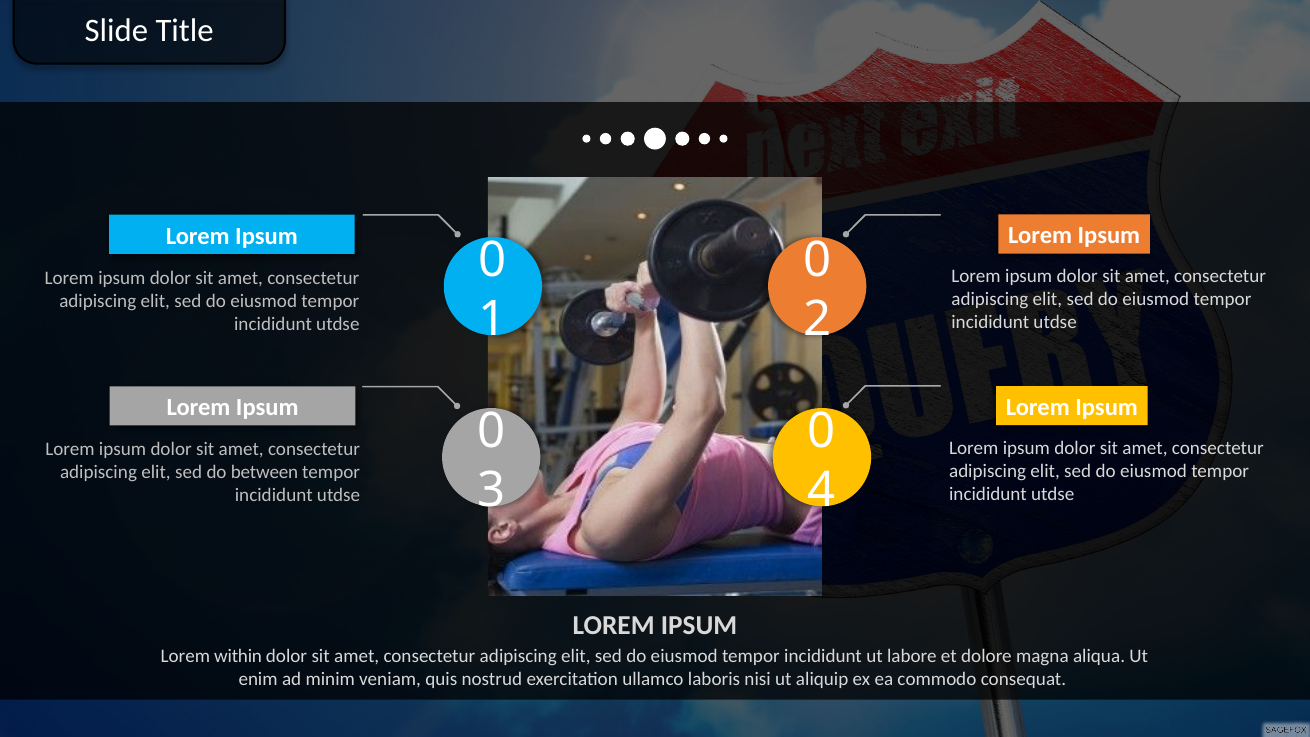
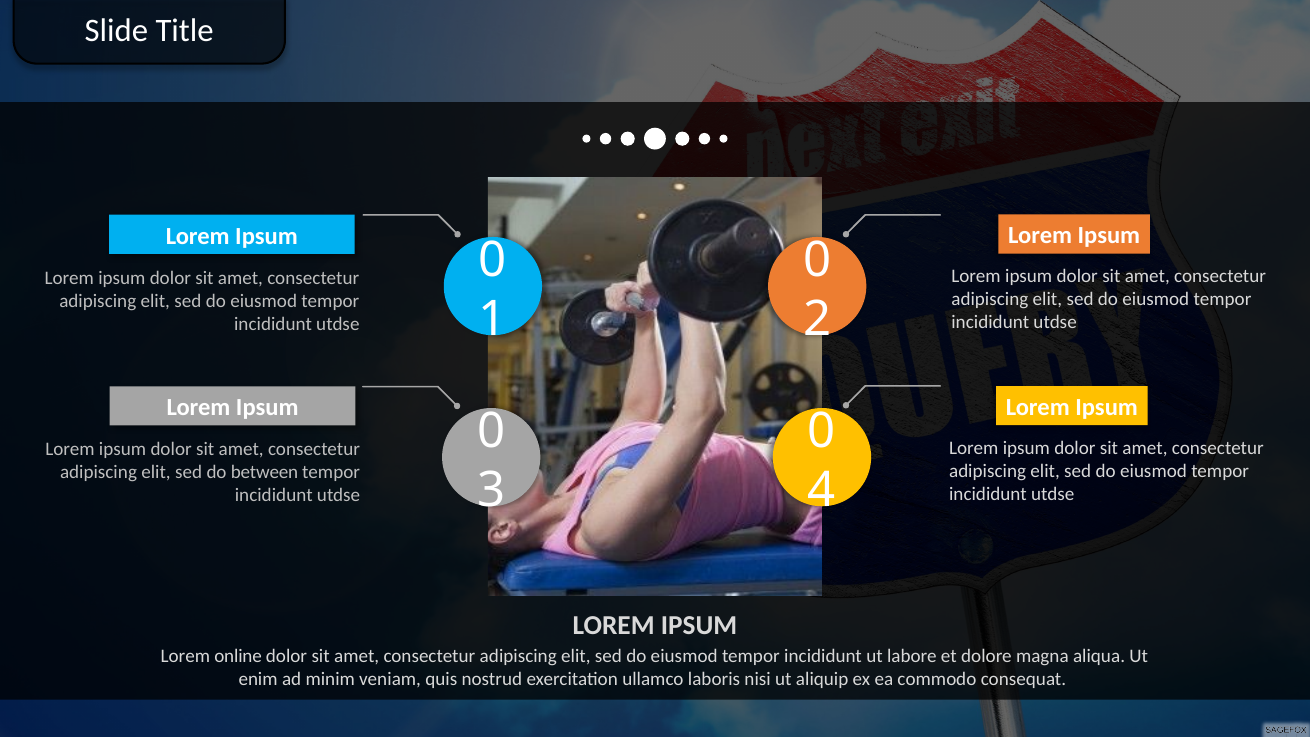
within: within -> online
